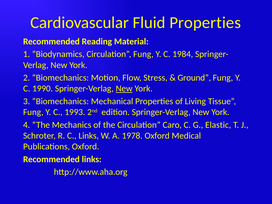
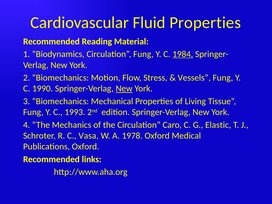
1984 underline: none -> present
Ground: Ground -> Vessels
C Links: Links -> Vasa
